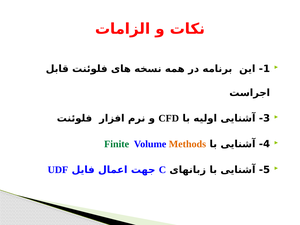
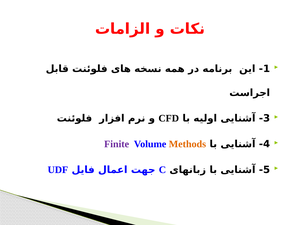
Finite colour: green -> purple
